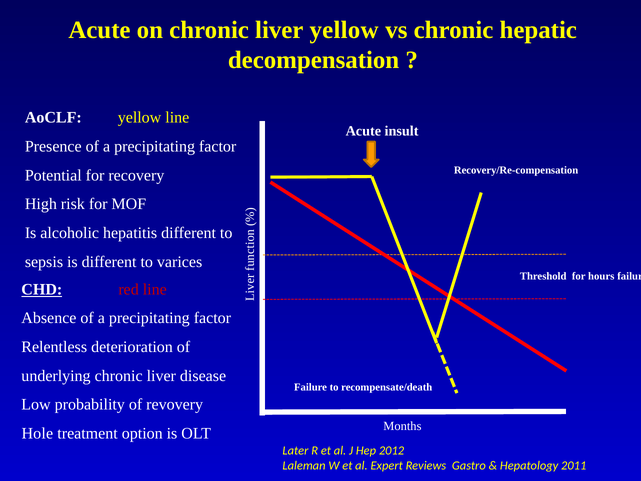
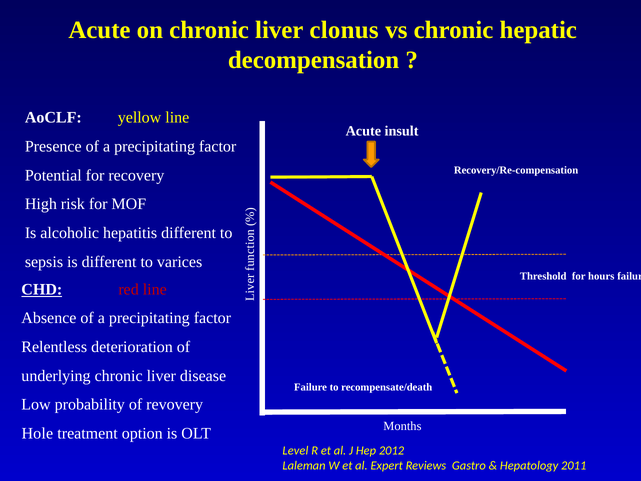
liver yellow: yellow -> clonus
Later: Later -> Level
